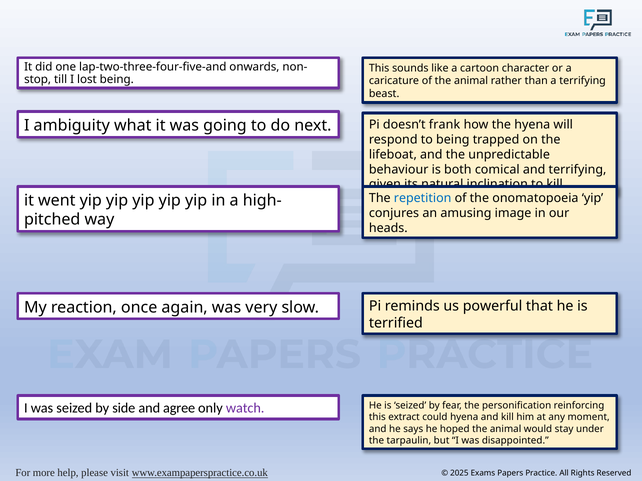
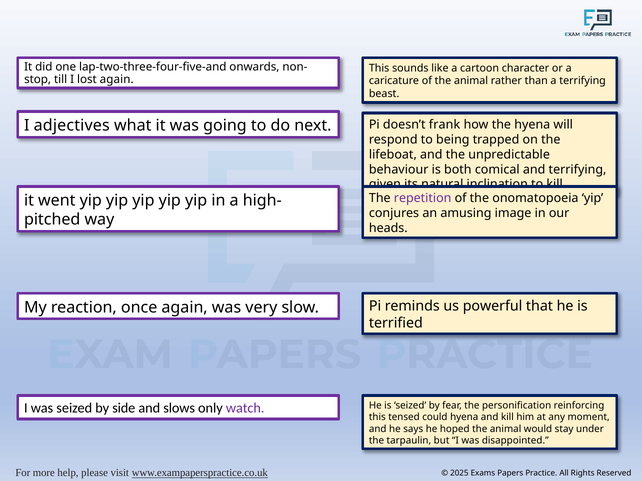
lost being: being -> again
ambiguity: ambiguity -> adjectives
repetition colour: blue -> purple
agree: agree -> slows
extract: extract -> tensed
